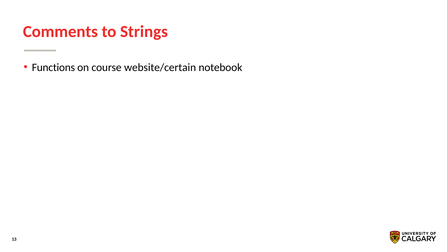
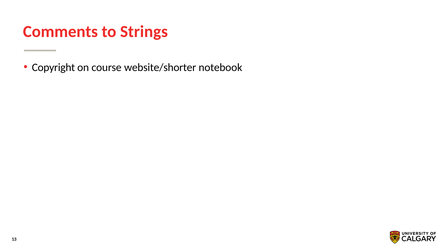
Functions: Functions -> Copyright
website/certain: website/certain -> website/shorter
